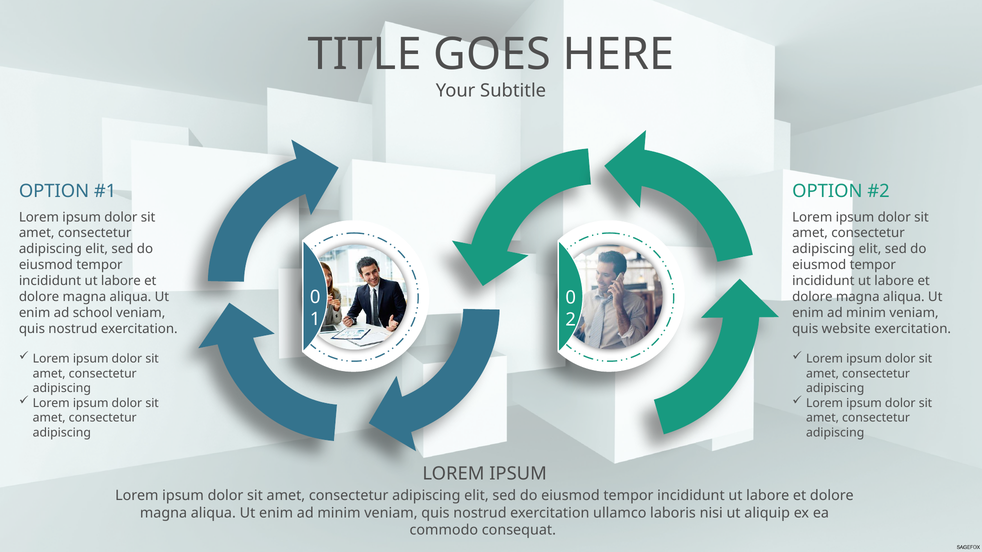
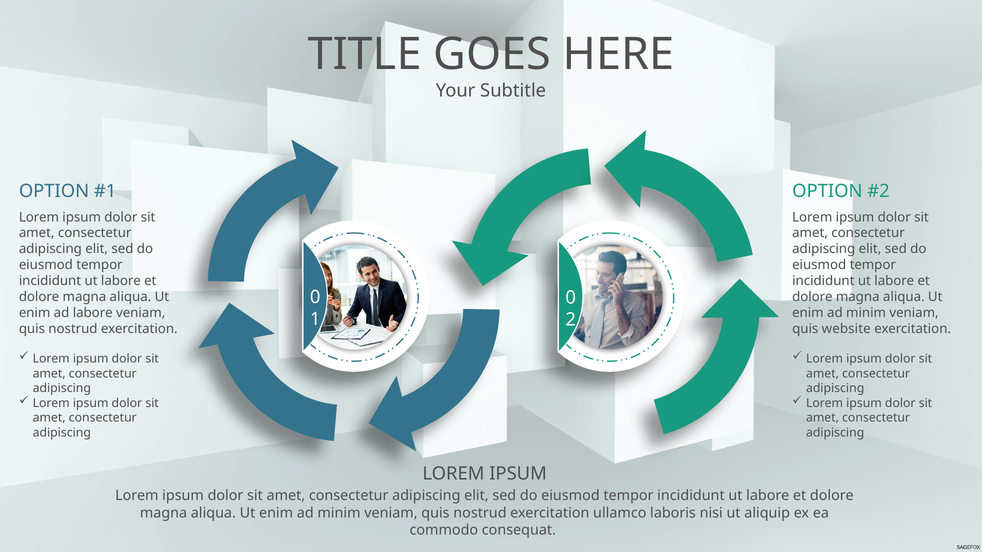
ad school: school -> labore
